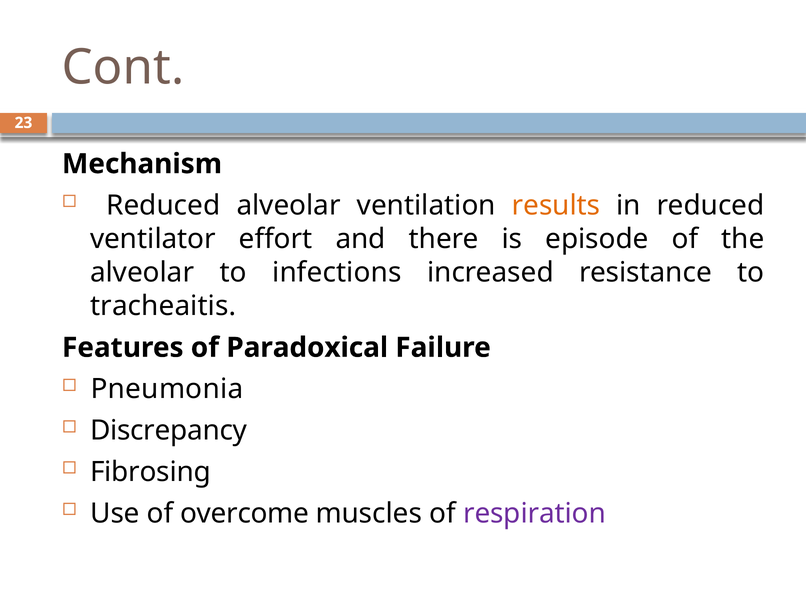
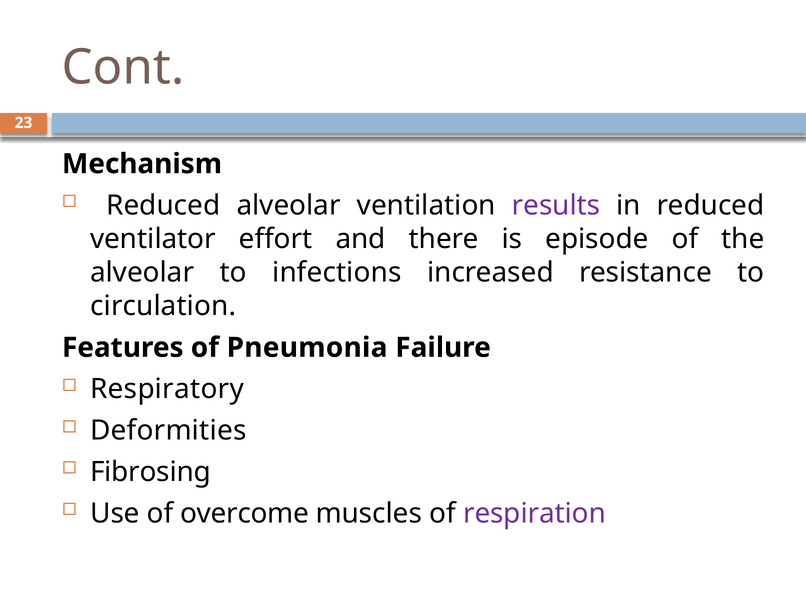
results colour: orange -> purple
tracheaitis: tracheaitis -> circulation
Paradoxical: Paradoxical -> Pneumonia
Pneumonia: Pneumonia -> Respiratory
Discrepancy: Discrepancy -> Deformities
